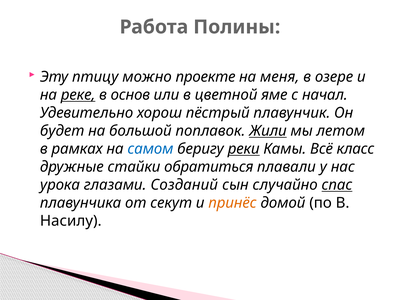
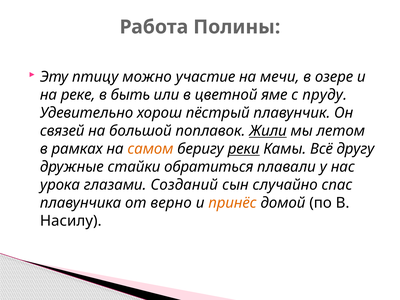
проекте: проекте -> участие
меня: меня -> мечи
реке underline: present -> none
основ: основ -> быть
начал: начал -> пруду
будет: будет -> связей
самом colour: blue -> orange
класс: класс -> другу
спас underline: present -> none
секут: секут -> верно
